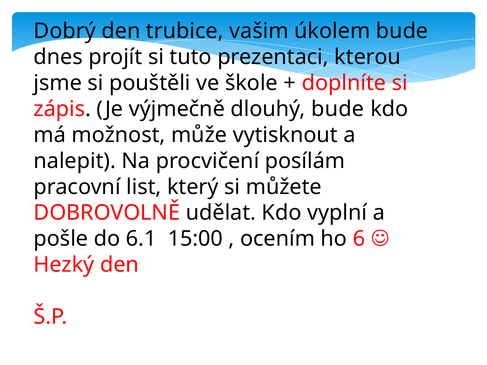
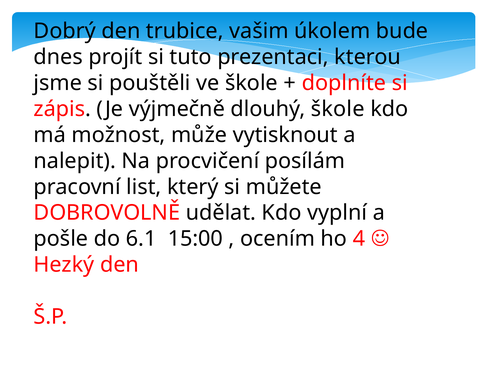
dlouhý bude: bude -> škole
6: 6 -> 4
